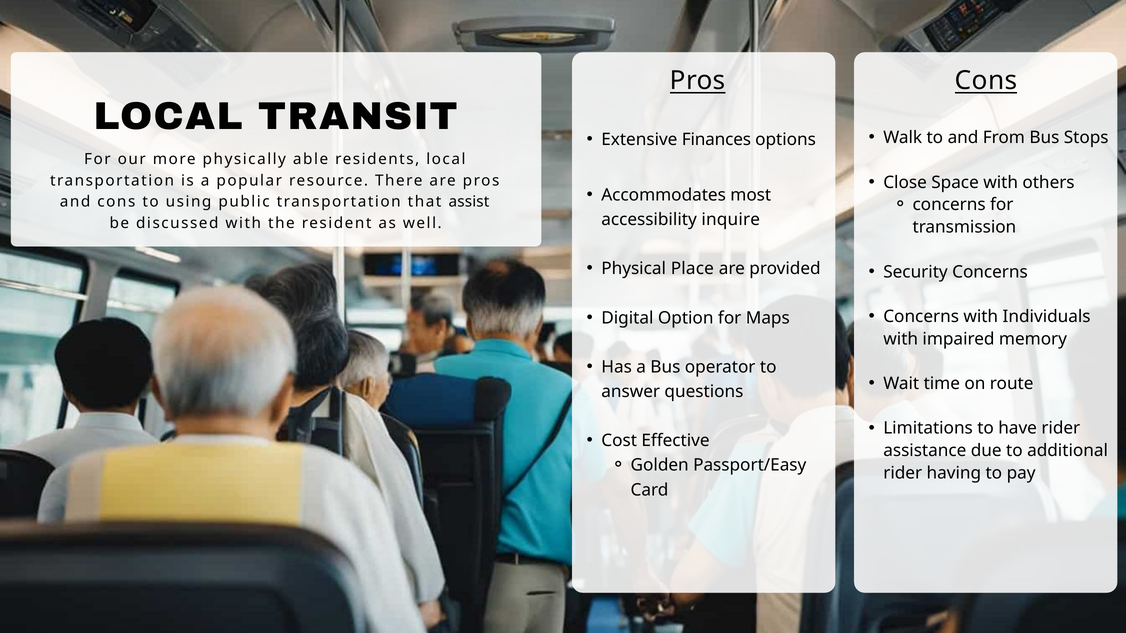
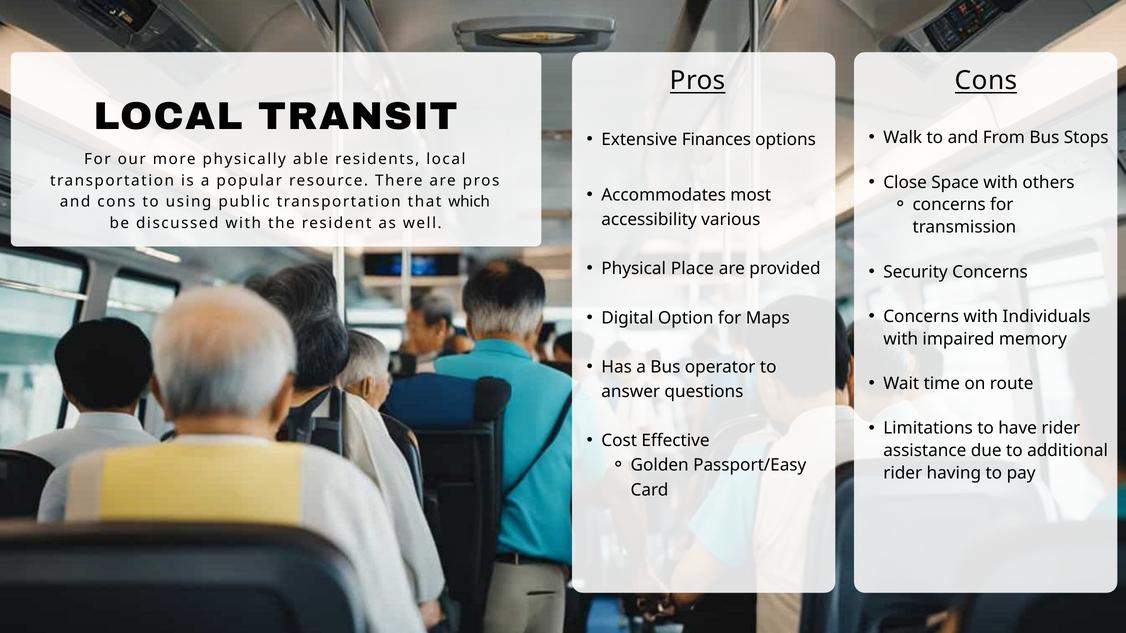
assist: assist -> which
inquire: inquire -> various
